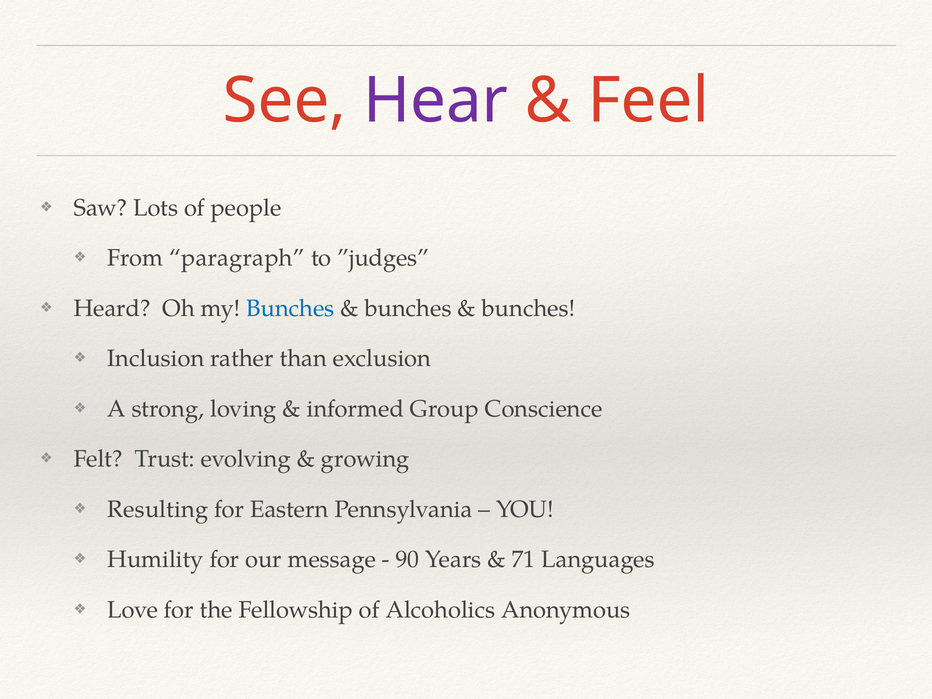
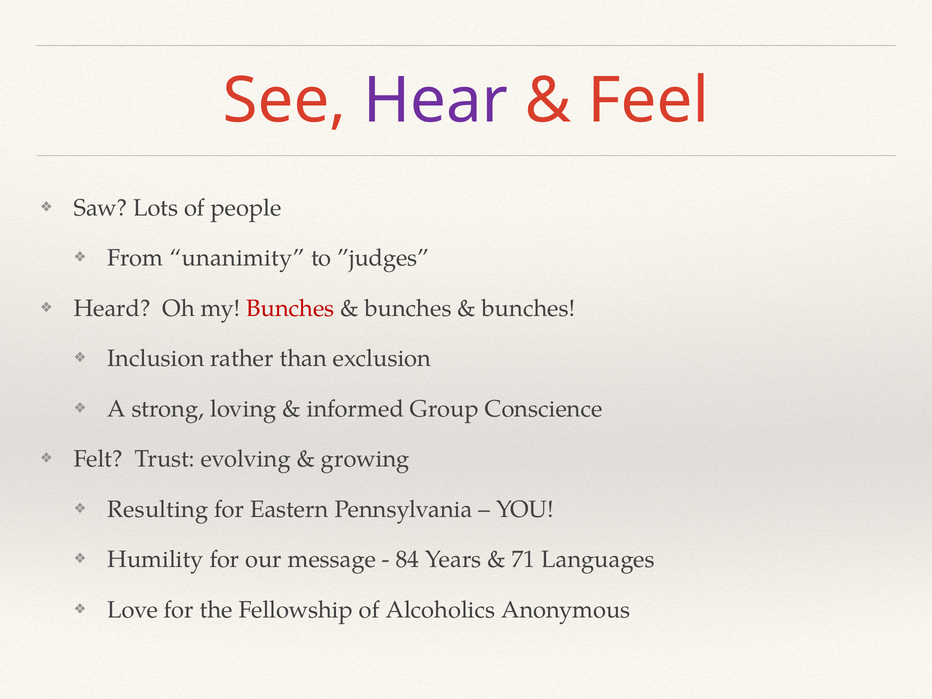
paragraph: paragraph -> unanimity
Bunches at (290, 308) colour: blue -> red
90: 90 -> 84
